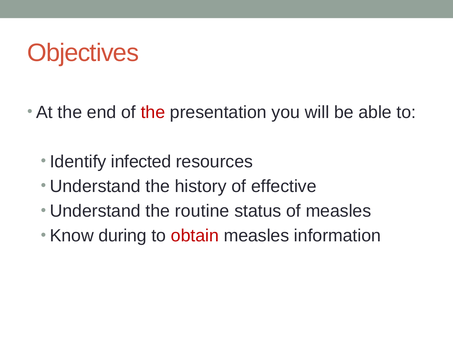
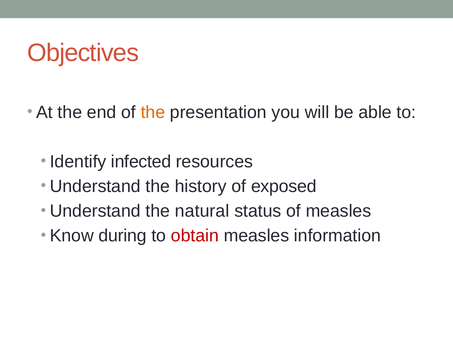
the at (153, 112) colour: red -> orange
effective: effective -> exposed
routine: routine -> natural
